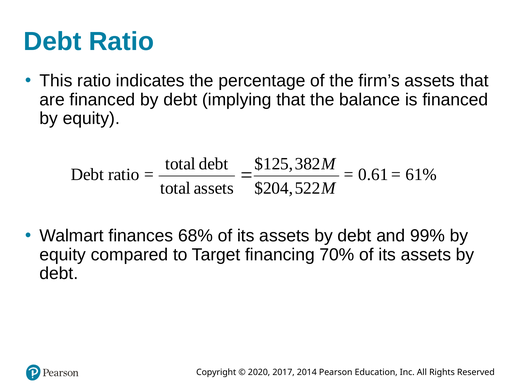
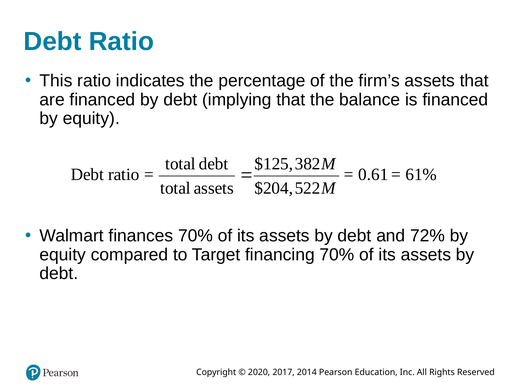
finances 68%: 68% -> 70%
99%: 99% -> 72%
